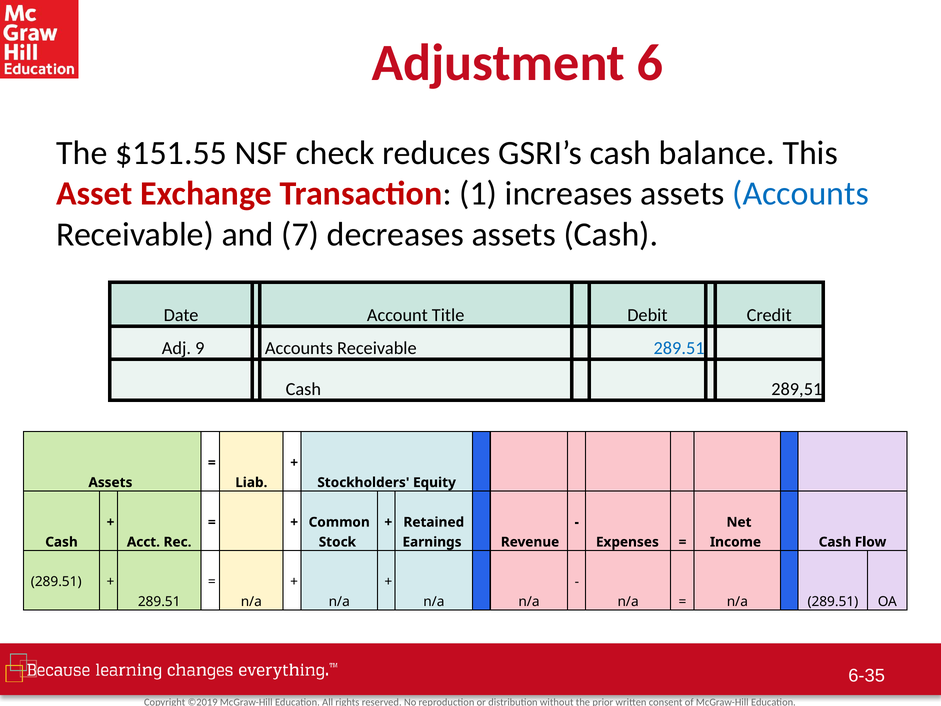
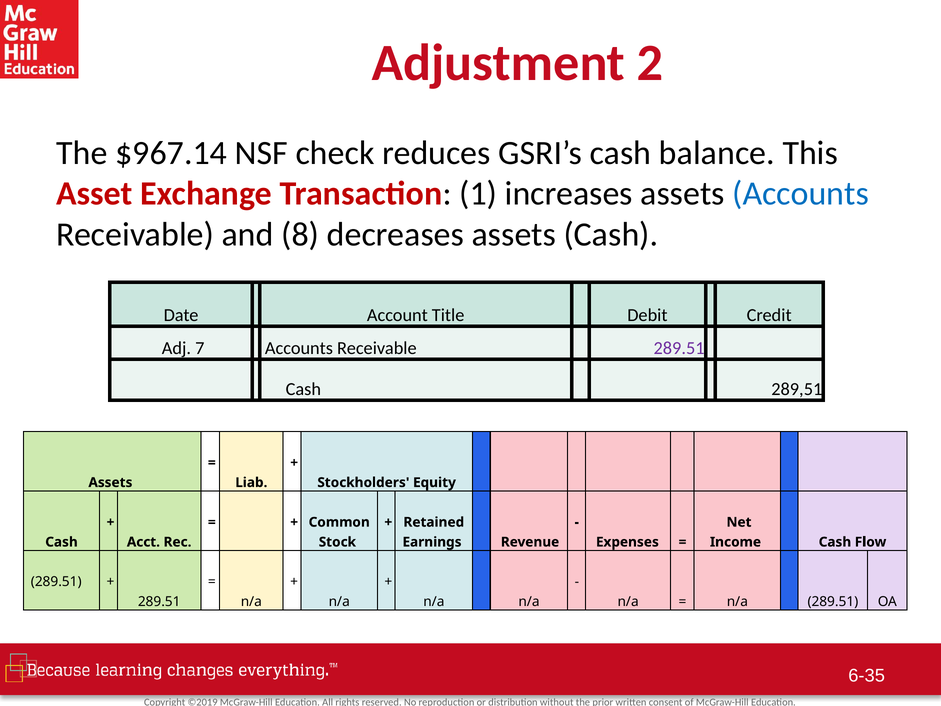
6: 6 -> 2
$151.55: $151.55 -> $967.14
7: 7 -> 8
9: 9 -> 7
289.51 at (679, 348) colour: blue -> purple
